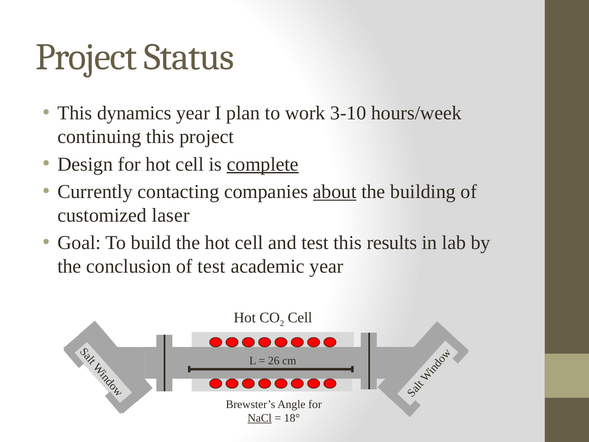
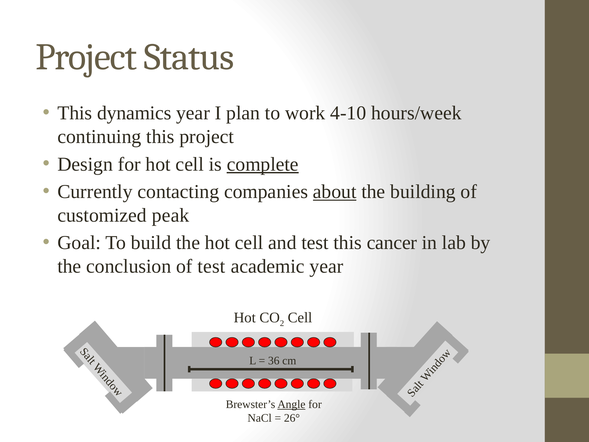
3-10: 3-10 -> 4-10
laser: laser -> peak
results: results -> cancer
26: 26 -> 36
Angle underline: none -> present
NaCl underline: present -> none
18°: 18° -> 26°
